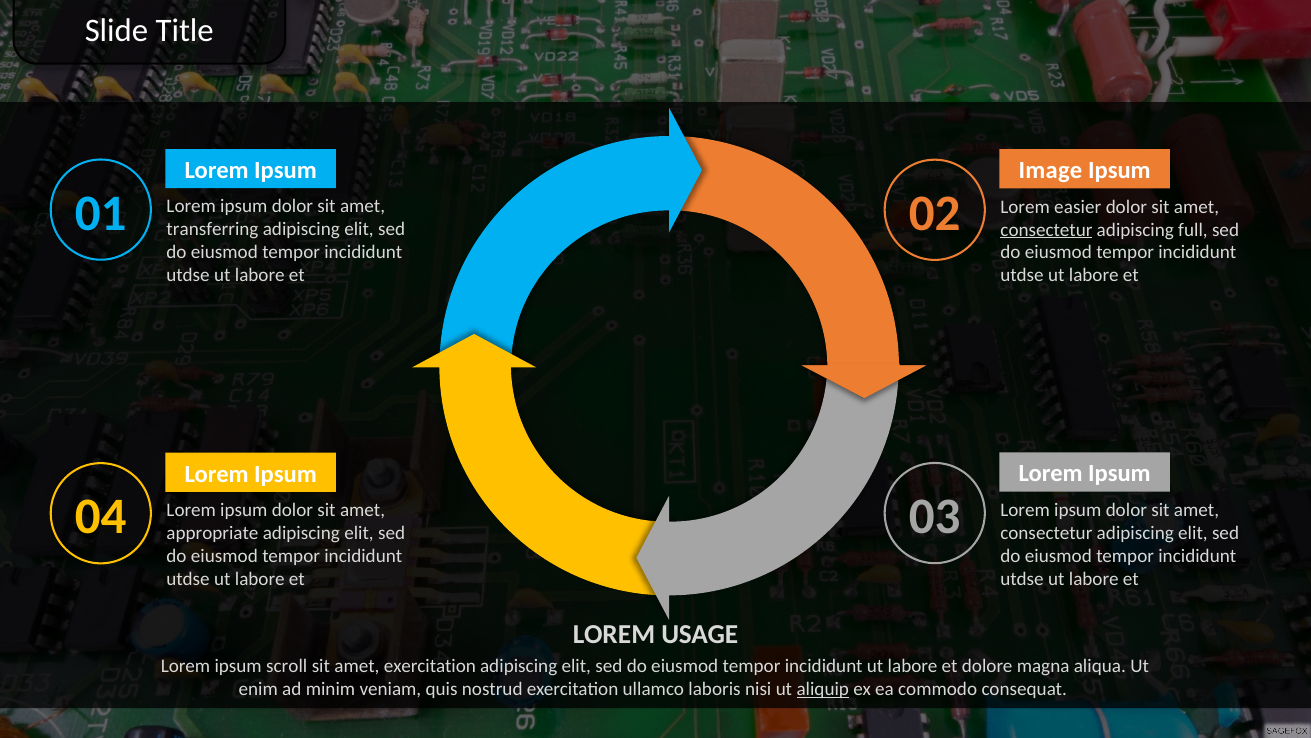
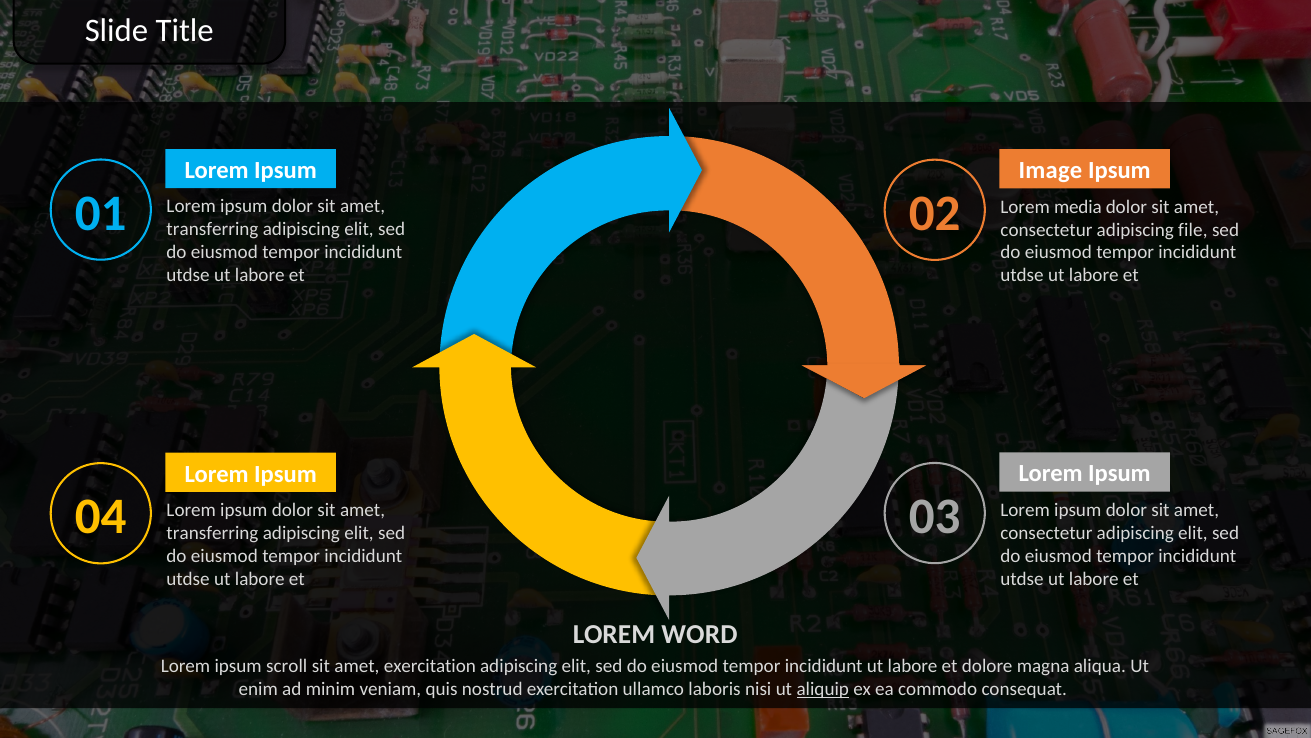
easier: easier -> media
consectetur at (1046, 230) underline: present -> none
full: full -> file
appropriate at (212, 533): appropriate -> transferring
USAGE: USAGE -> WORD
